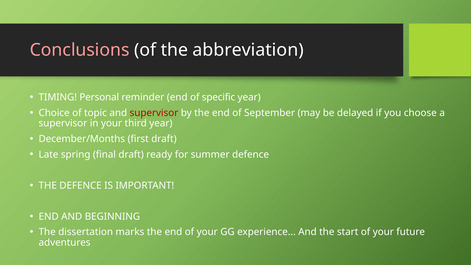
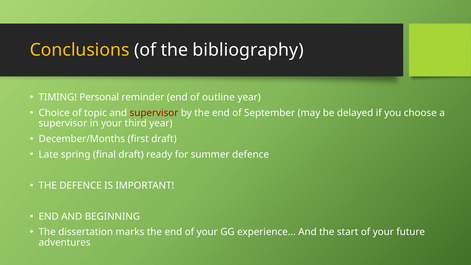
Conclusions colour: pink -> yellow
abbreviation: abbreviation -> bibliography
specific: specific -> outline
